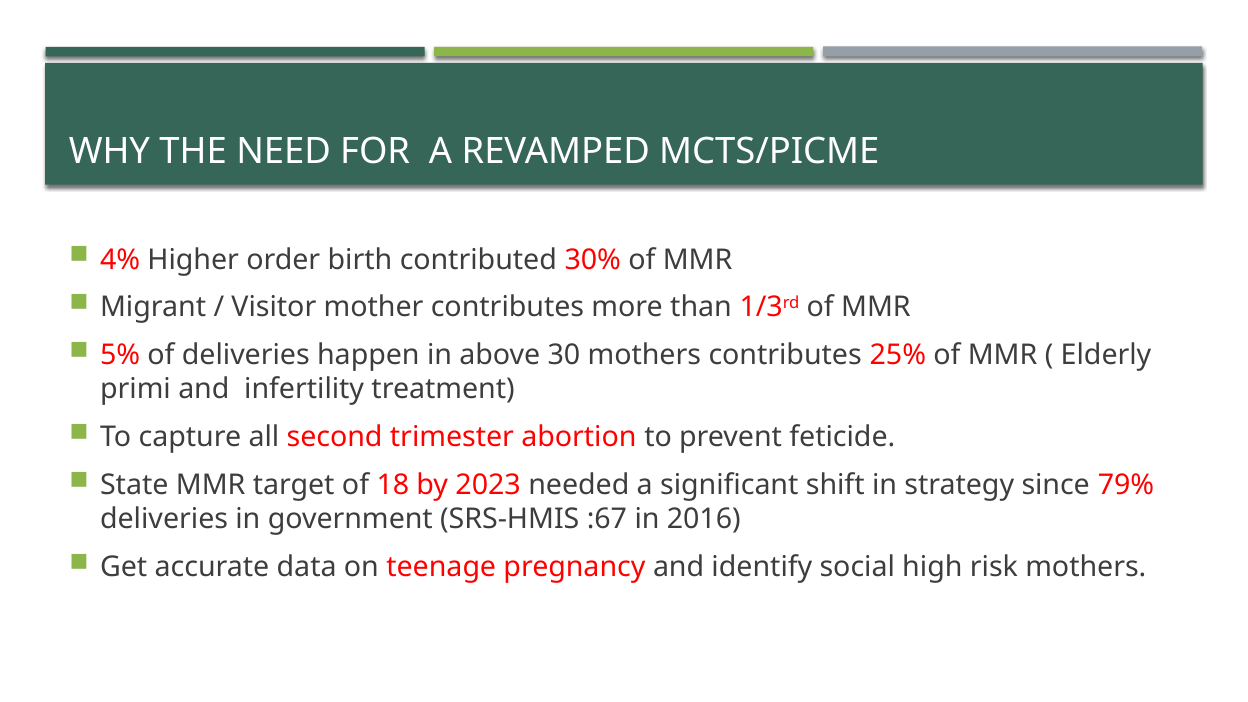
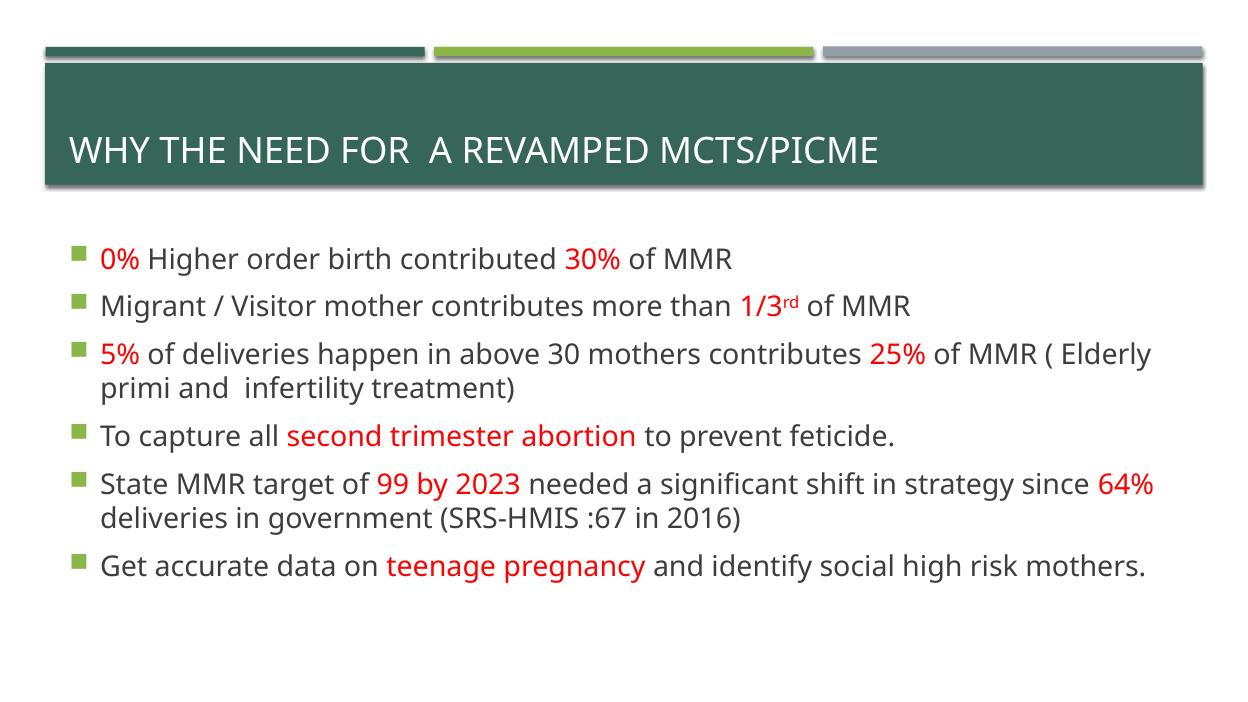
4%: 4% -> 0%
18: 18 -> 99
79%: 79% -> 64%
